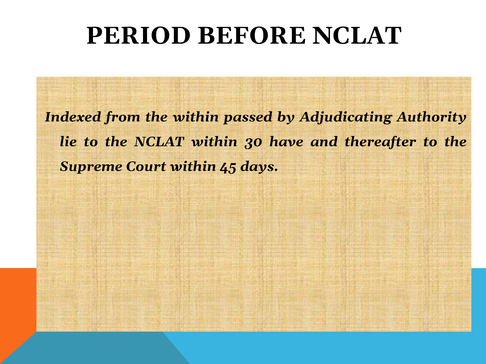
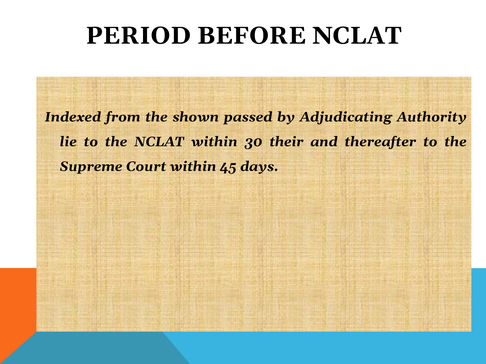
the within: within -> shown
have: have -> their
